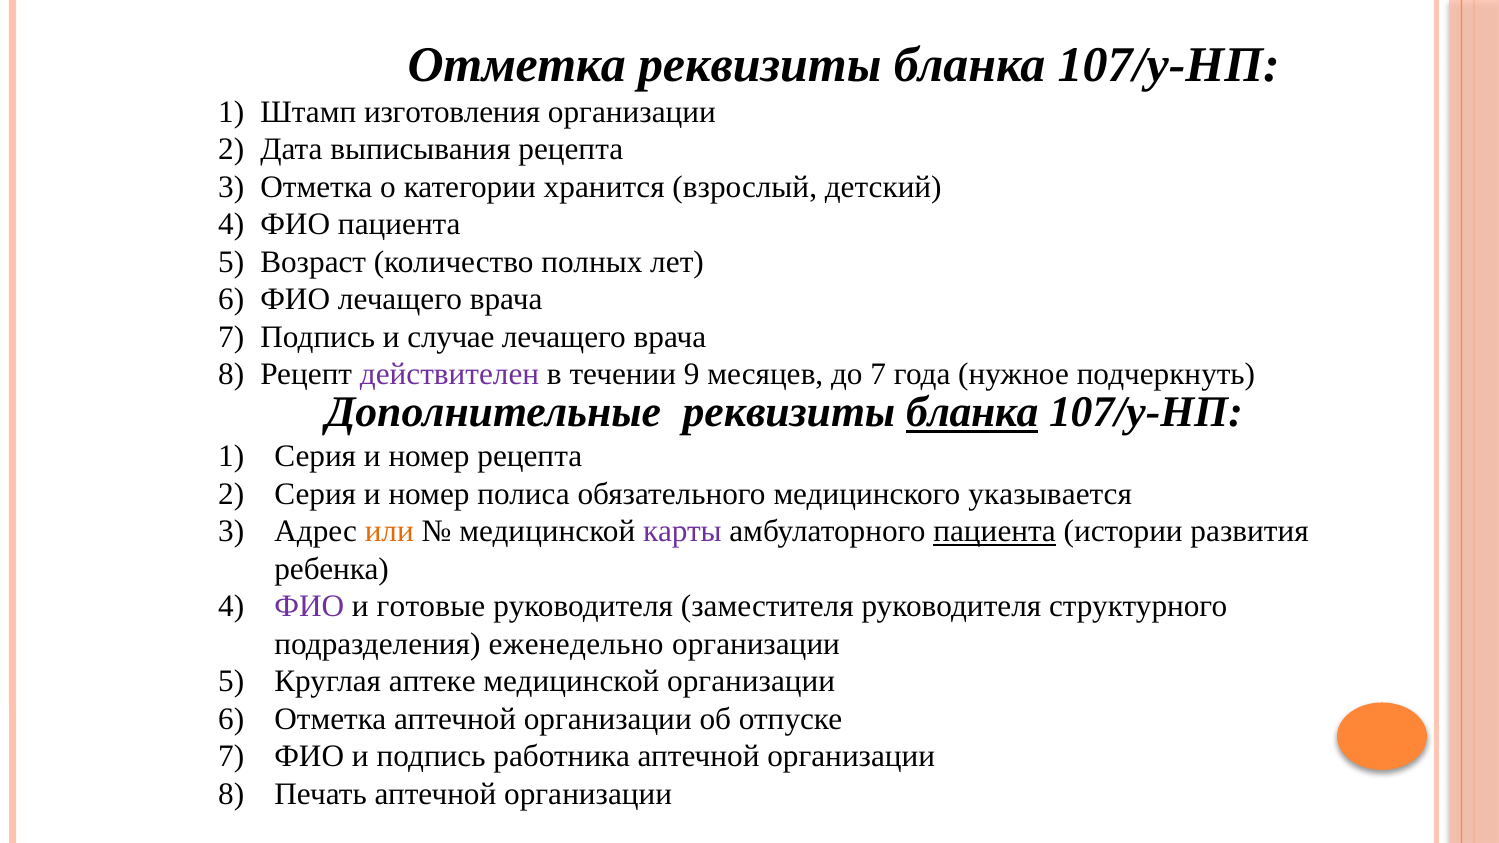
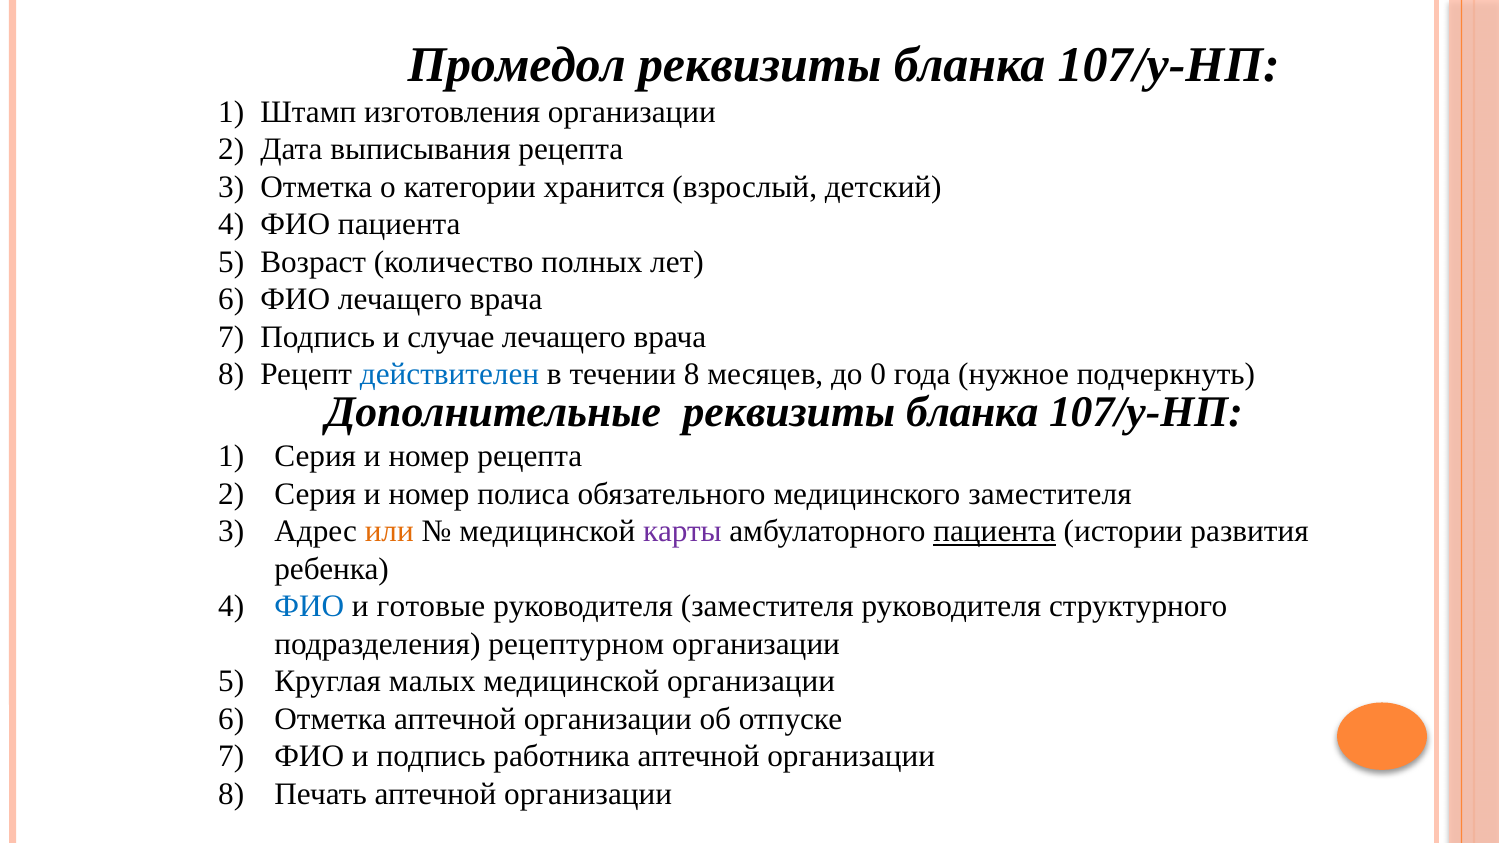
Отметка at (517, 65): Отметка -> Промедол
действителен colour: purple -> blue
течении 9: 9 -> 8
до 7: 7 -> 0
бланка at (972, 413) underline: present -> none
медицинского указывается: указывается -> заместителя
ФИО at (309, 607) colour: purple -> blue
еженедельно: еженедельно -> рецептурном
аптеке: аптеке -> малых
